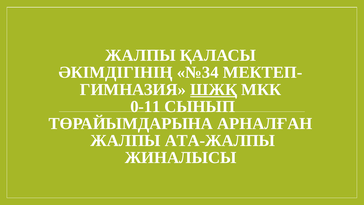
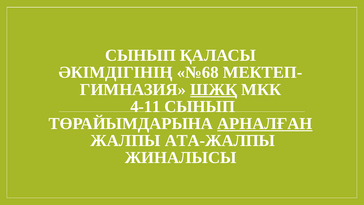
ЖАЛПЫ at (140, 55): ЖАЛПЫ -> СЫНЫП
№34: №34 -> №68
0-11: 0-11 -> 4-11
АРНАЛҒАН underline: none -> present
